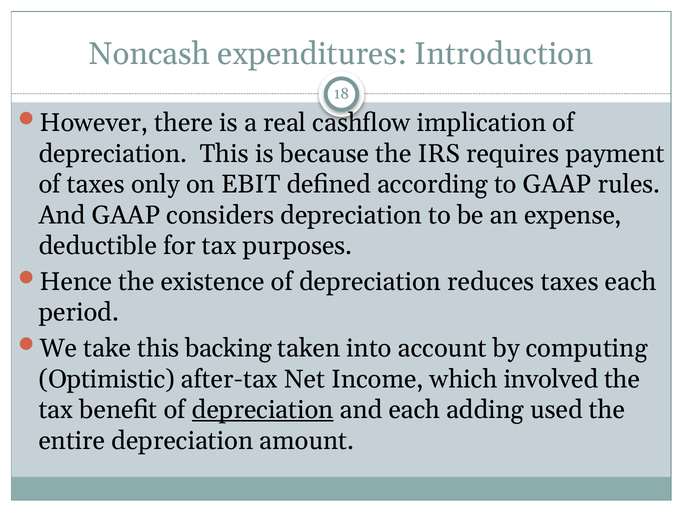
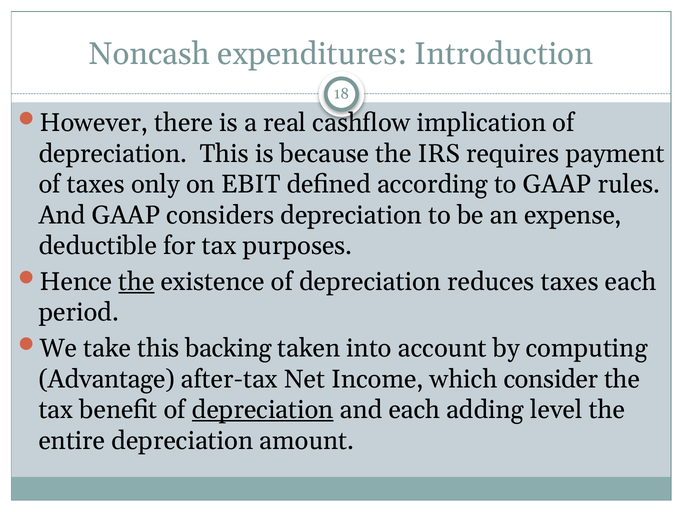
the at (136, 282) underline: none -> present
Optimistic: Optimistic -> Advantage
involved: involved -> consider
used: used -> level
